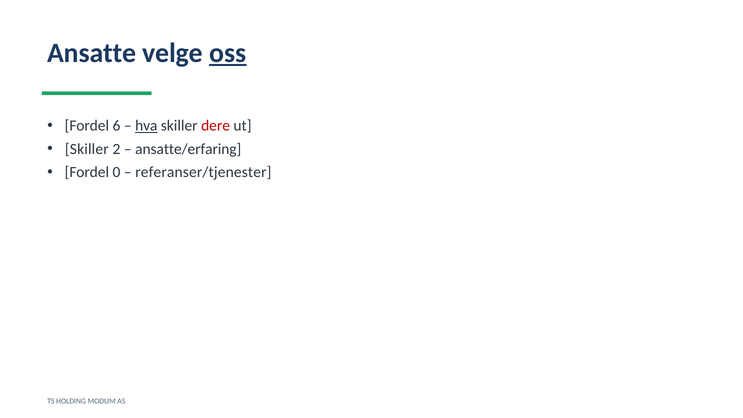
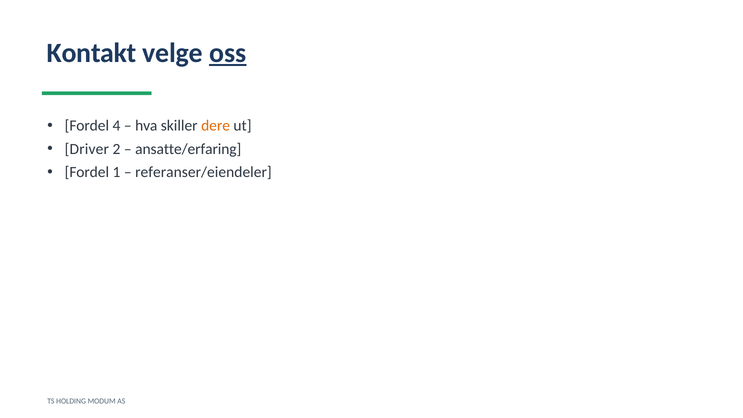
Ansatte: Ansatte -> Kontakt
6: 6 -> 4
hva underline: present -> none
dere colour: red -> orange
Skiller at (87, 149): Skiller -> Driver
0: 0 -> 1
referanser/tjenester: referanser/tjenester -> referanser/eiendeler
